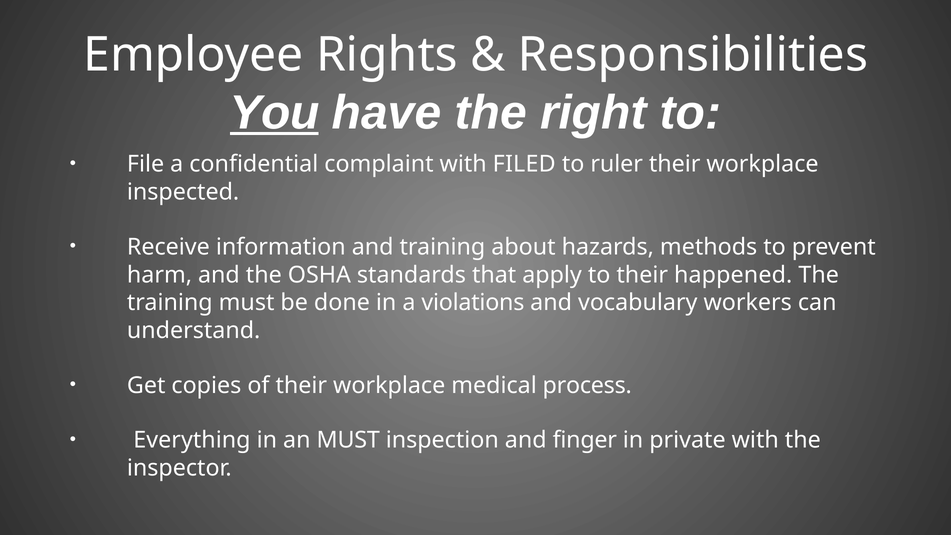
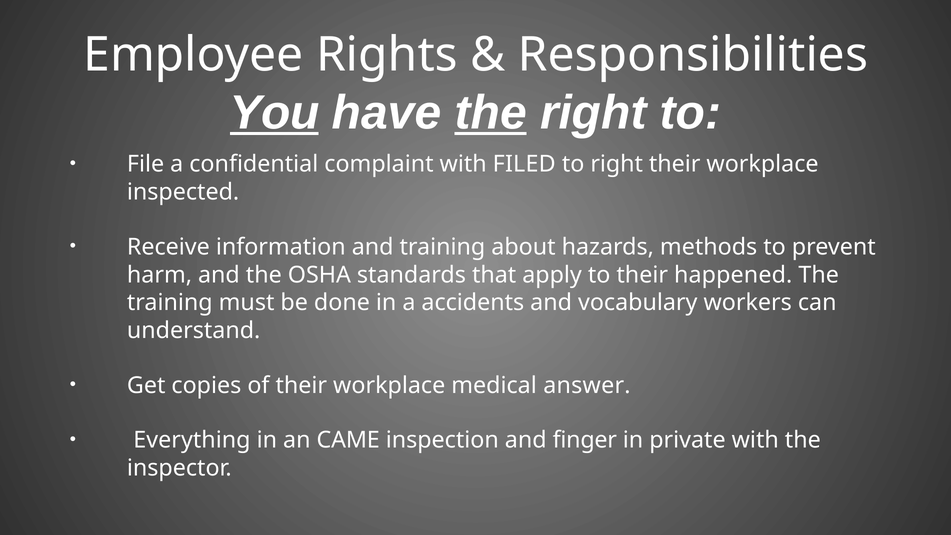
the at (491, 113) underline: none -> present
to ruler: ruler -> right
violations: violations -> accidents
process: process -> answer
an MUST: MUST -> CAME
